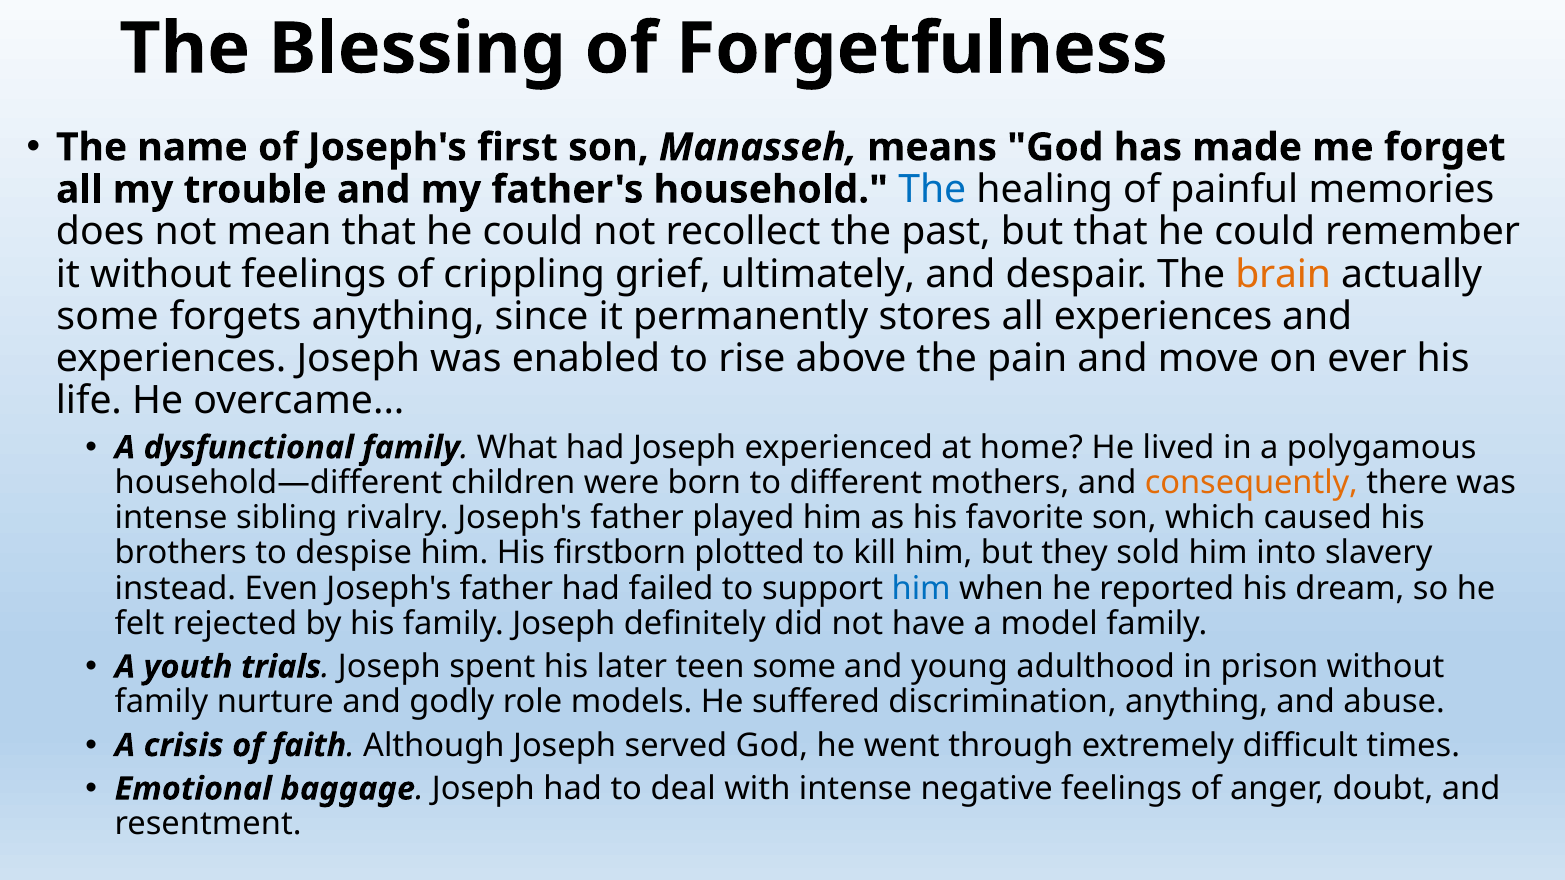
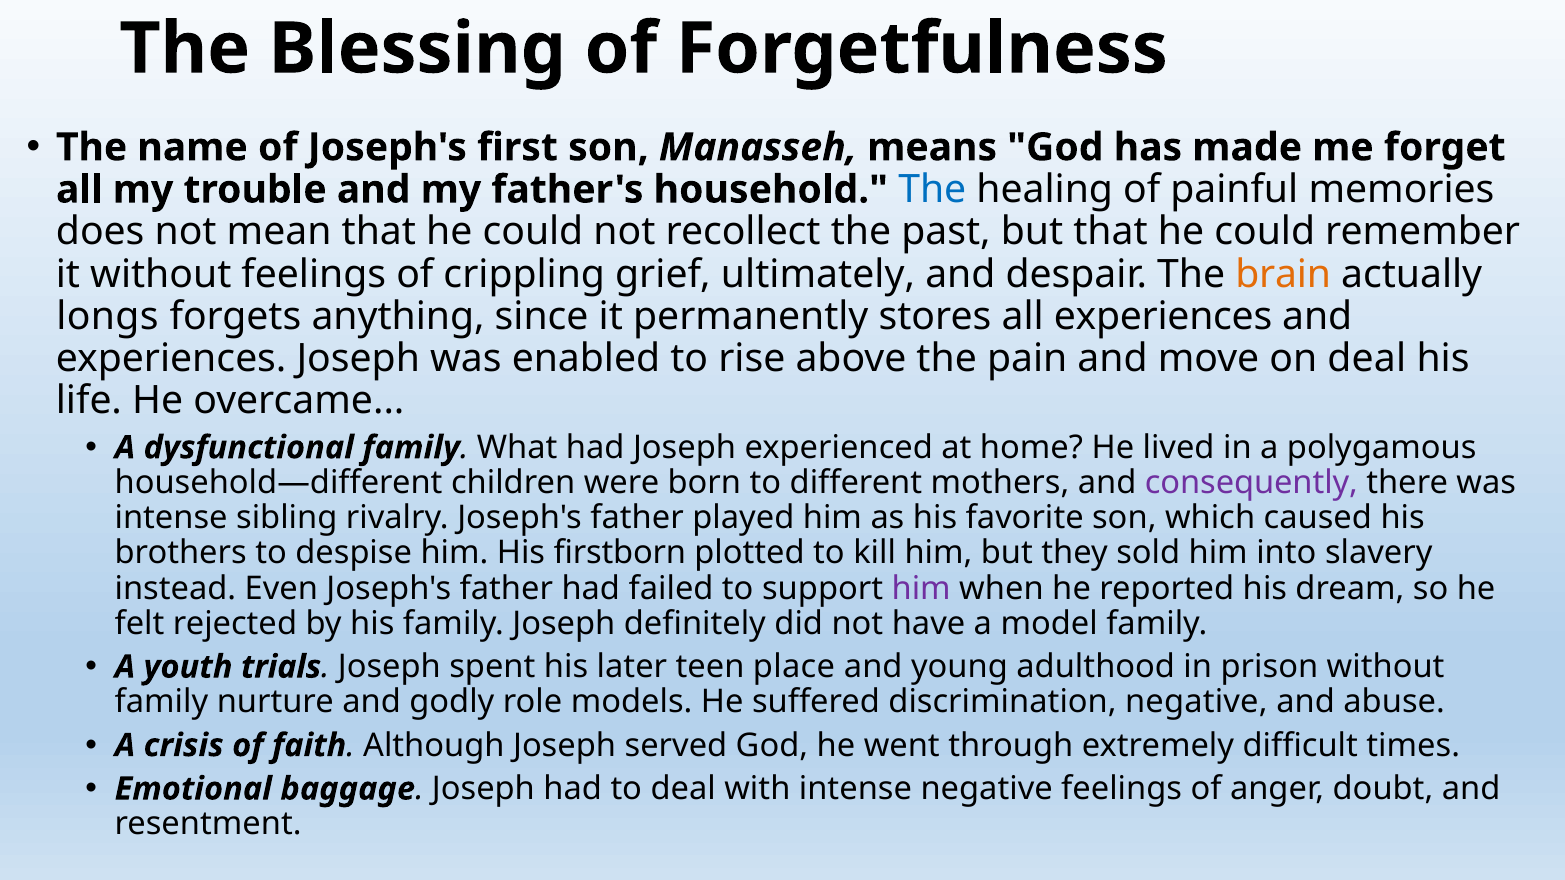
some at (107, 316): some -> longs
on ever: ever -> deal
consequently colour: orange -> purple
him at (921, 589) colour: blue -> purple
teen some: some -> place
discrimination anything: anything -> negative
